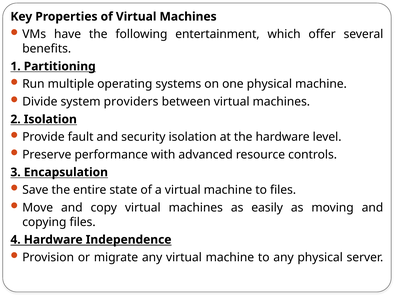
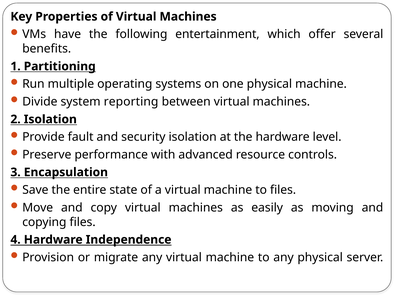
providers: providers -> reporting
